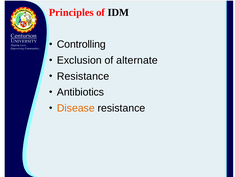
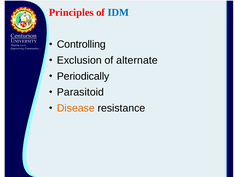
IDM colour: black -> blue
Resistance at (83, 76): Resistance -> Periodically
Antibiotics: Antibiotics -> Parasitoid
